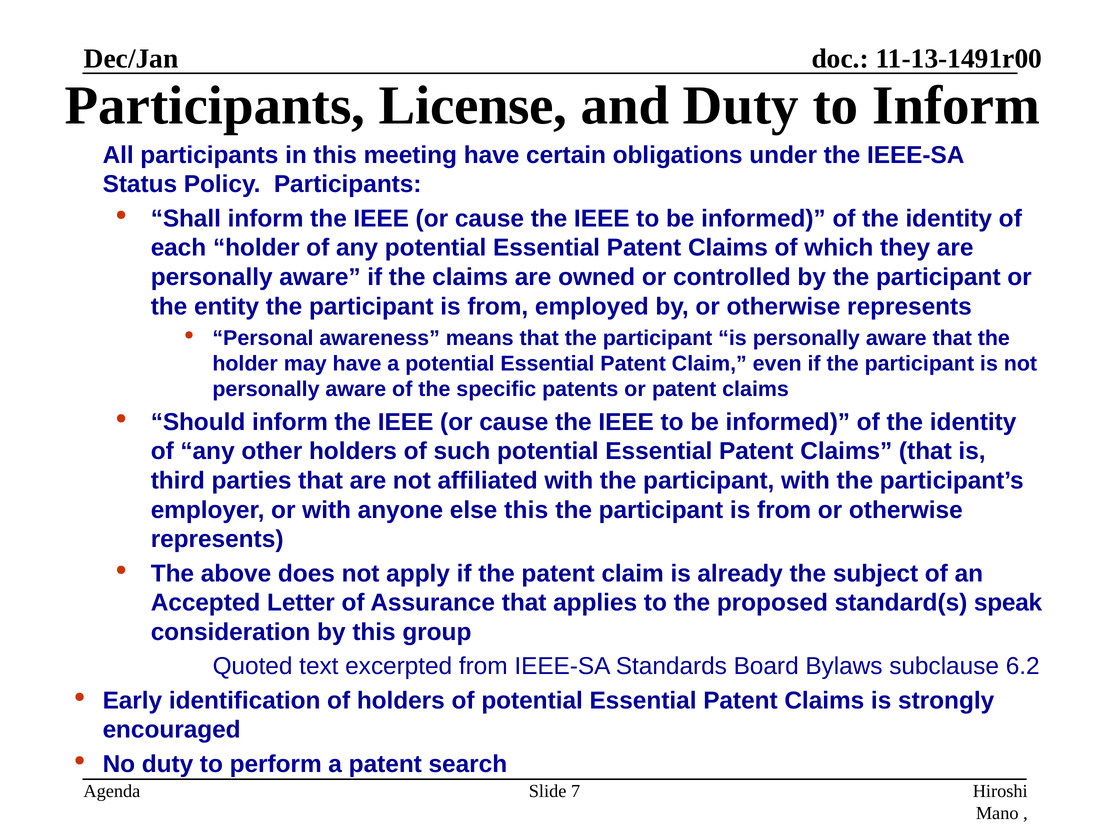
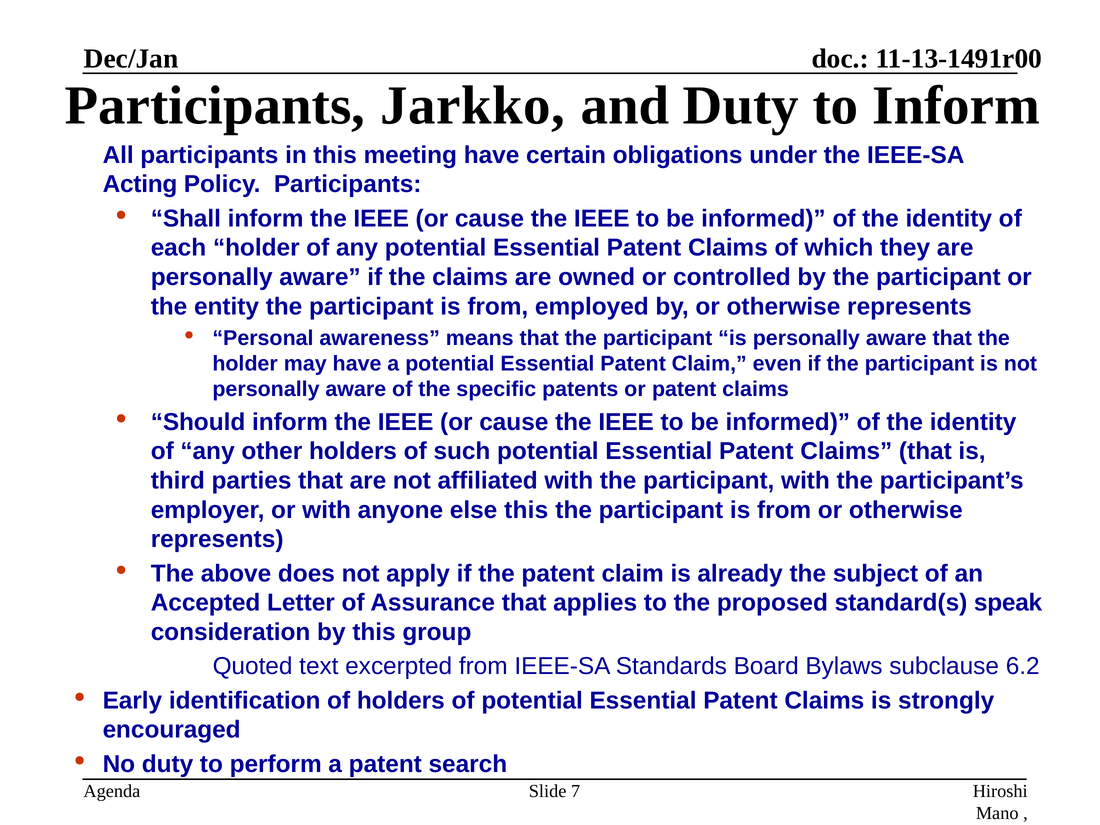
License: License -> Jarkko
Status: Status -> Acting
